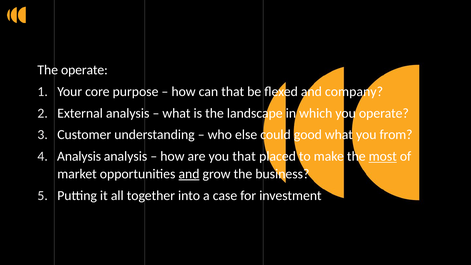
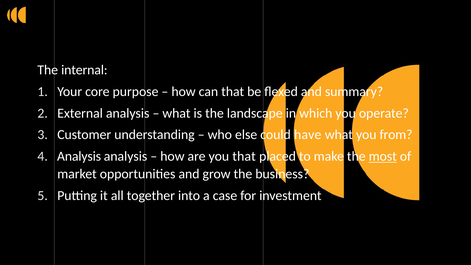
The operate: operate -> internal
company: company -> summary
good: good -> have
and at (189, 174) underline: present -> none
